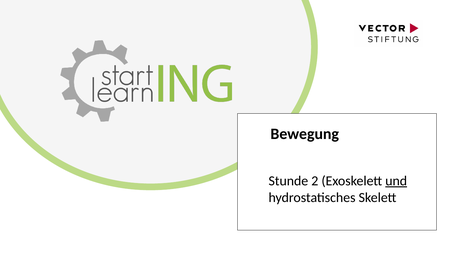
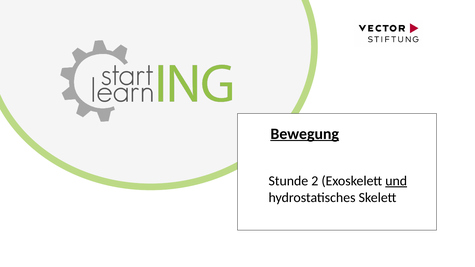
Bewegung underline: none -> present
